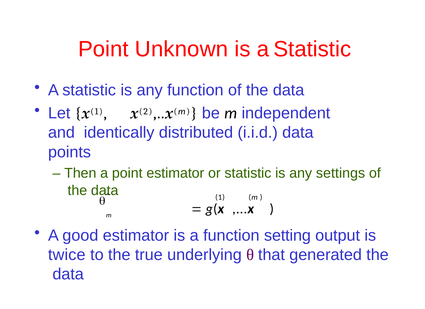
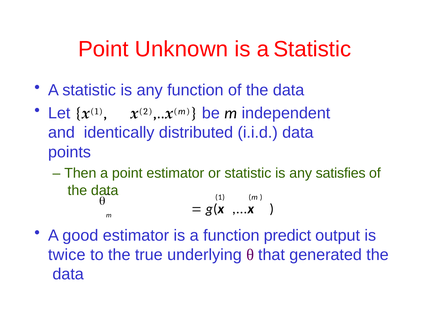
settings: settings -> satisfies
setting: setting -> predict
